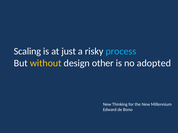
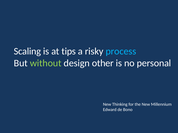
just: just -> tips
without colour: yellow -> light green
adopted: adopted -> personal
